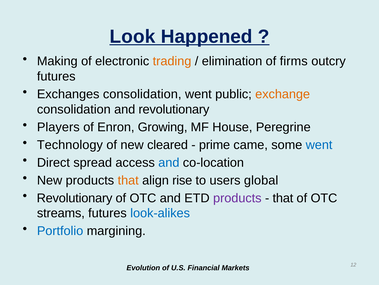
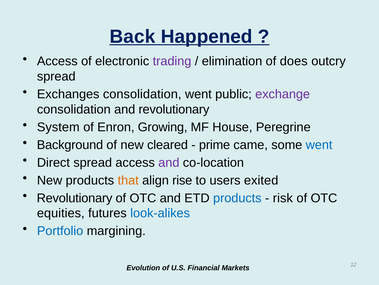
Look: Look -> Back
Making at (57, 61): Making -> Access
trading colour: orange -> purple
firms: firms -> does
futures at (56, 76): futures -> spread
exchange colour: orange -> purple
Players: Players -> System
Technology: Technology -> Background
and at (169, 162) colour: blue -> purple
global: global -> exited
products at (237, 198) colour: purple -> blue
that at (283, 198): that -> risk
streams: streams -> equities
